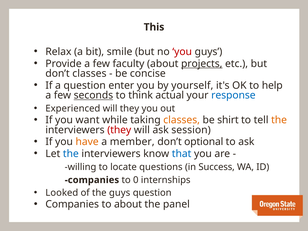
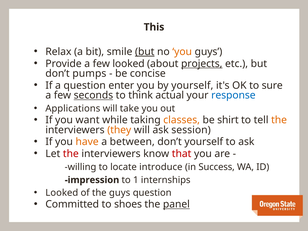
but at (145, 52) underline: none -> present
you at (182, 52) colour: red -> orange
few faculty: faculty -> looked
don’t classes: classes -> pumps
help: help -> sure
Experienced: Experienced -> Applications
will they: they -> take
they at (119, 130) colour: red -> orange
member: member -> between
don’t optional: optional -> yourself
the at (71, 154) colour: blue -> red
that colour: blue -> red
questions: questions -> introduce
companies at (92, 180): companies -> impression
0: 0 -> 1
Companies at (72, 204): Companies -> Committed
to about: about -> shoes
panel underline: none -> present
